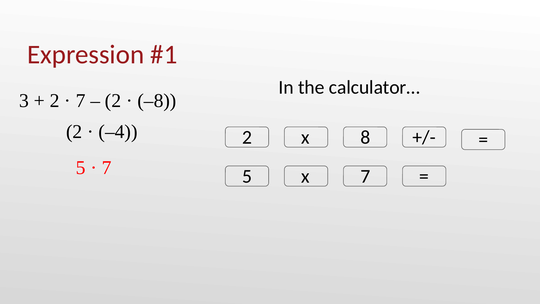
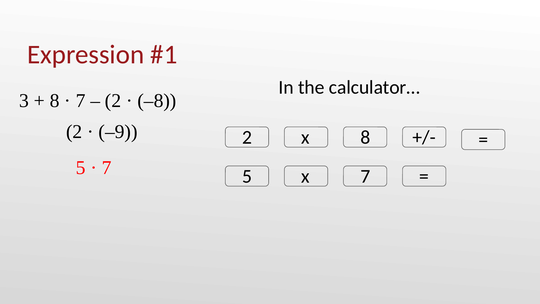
2 at (55, 101): 2 -> 8
–4: –4 -> –9
